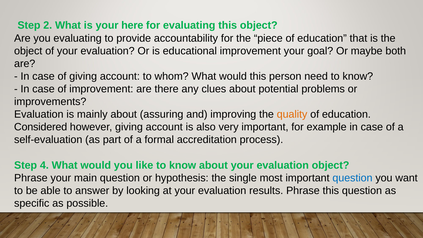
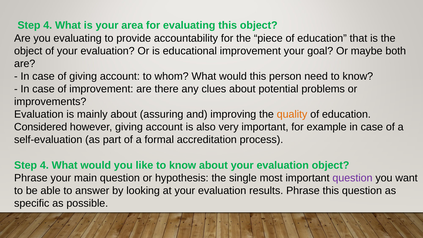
2 at (48, 25): 2 -> 4
here: here -> area
question at (352, 178) colour: blue -> purple
